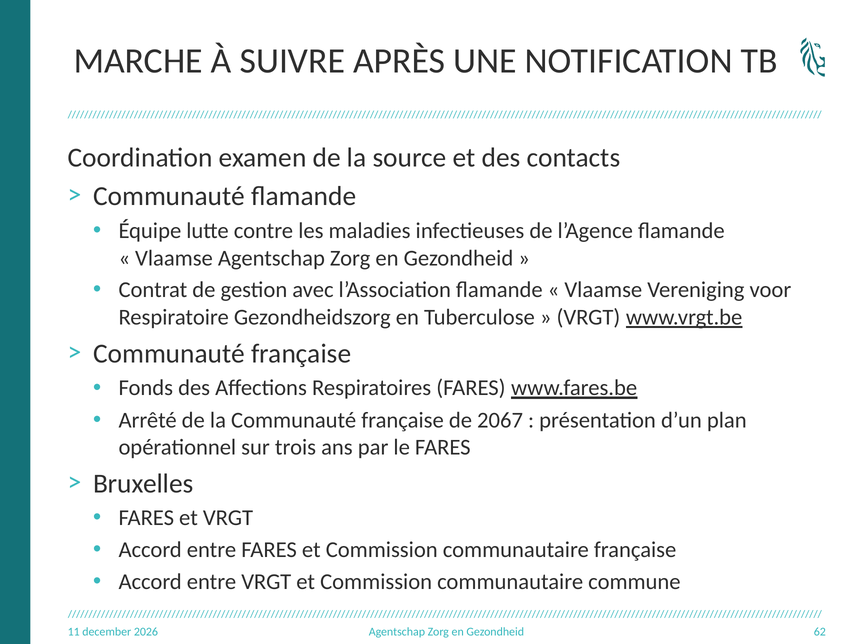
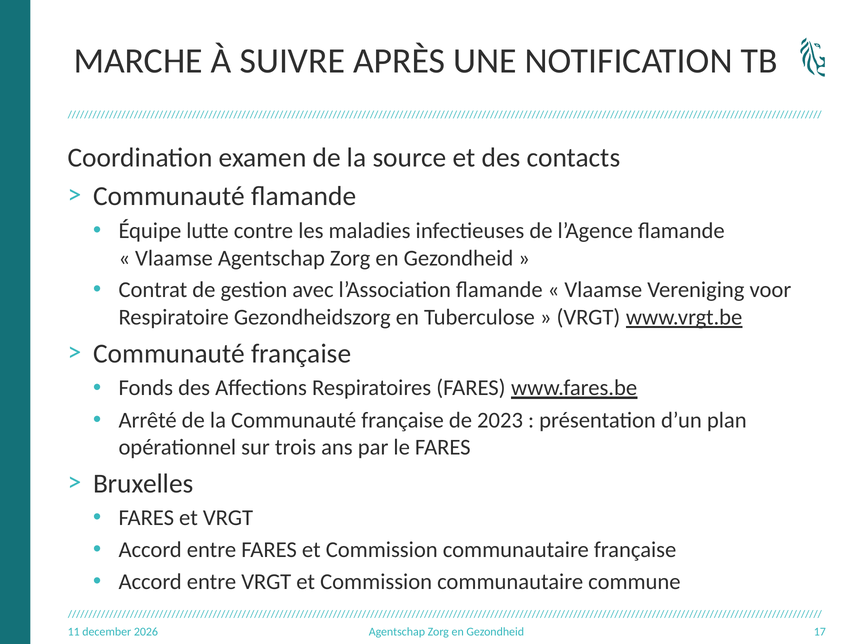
2067: 2067 -> 2023
62: 62 -> 17
